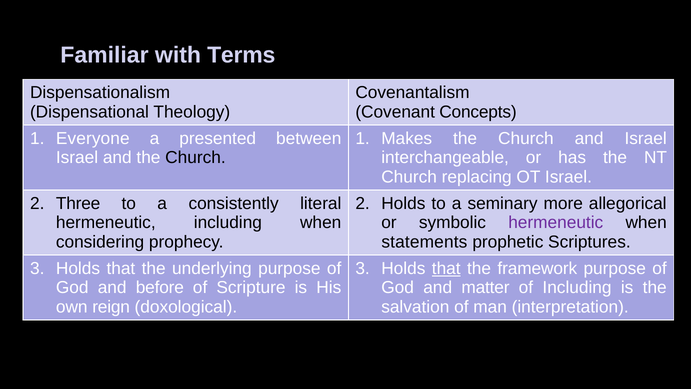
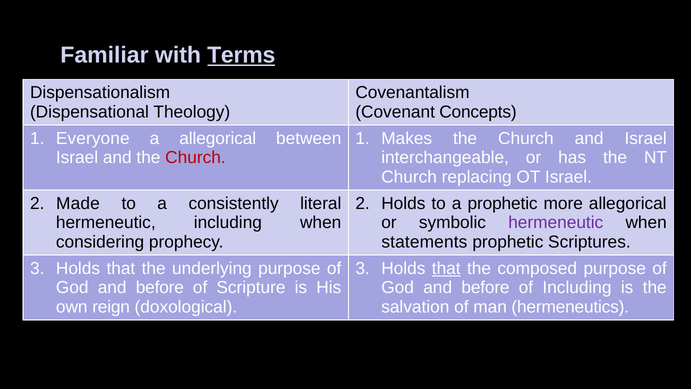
Terms underline: none -> present
a presented: presented -> allegorical
Church at (195, 158) colour: black -> red
Three: Three -> Made
a seminary: seminary -> prophetic
framework: framework -> composed
matter at (486, 287): matter -> before
interpretation: interpretation -> hermeneutics
